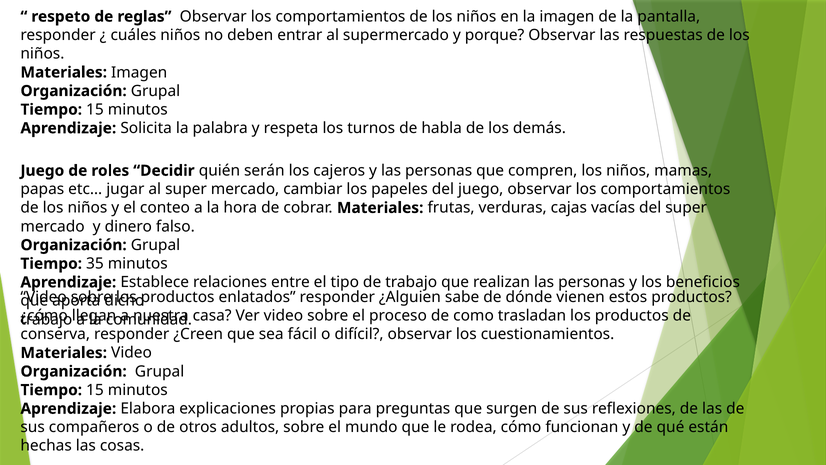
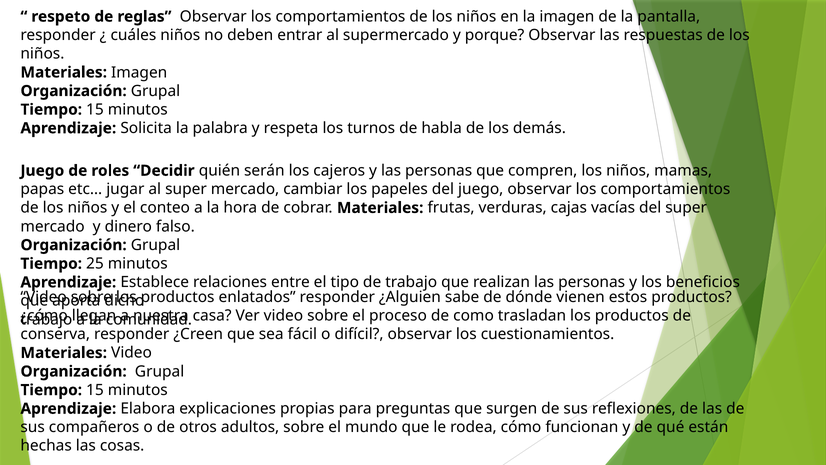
35: 35 -> 25
